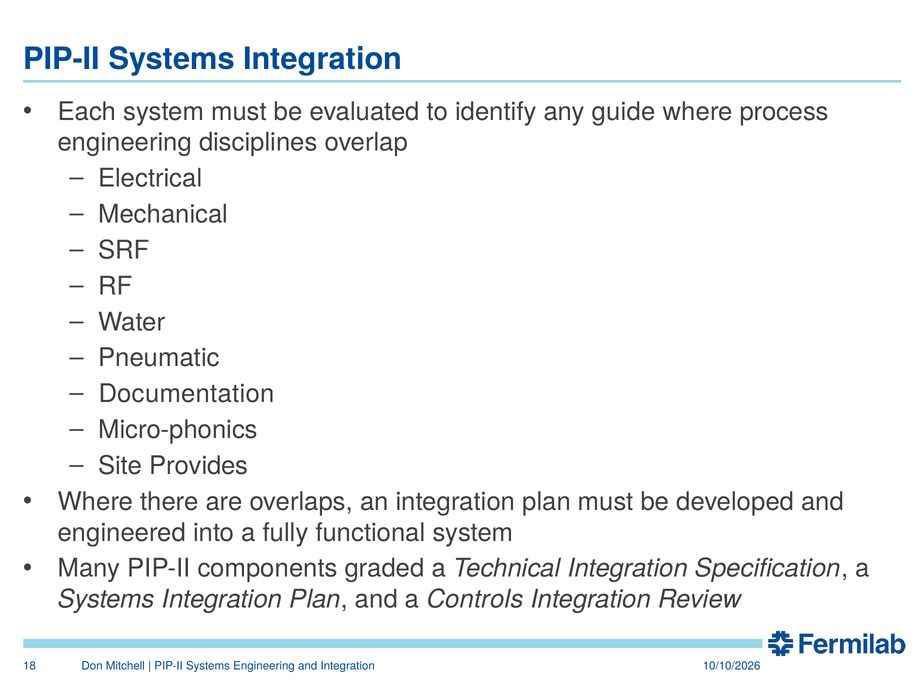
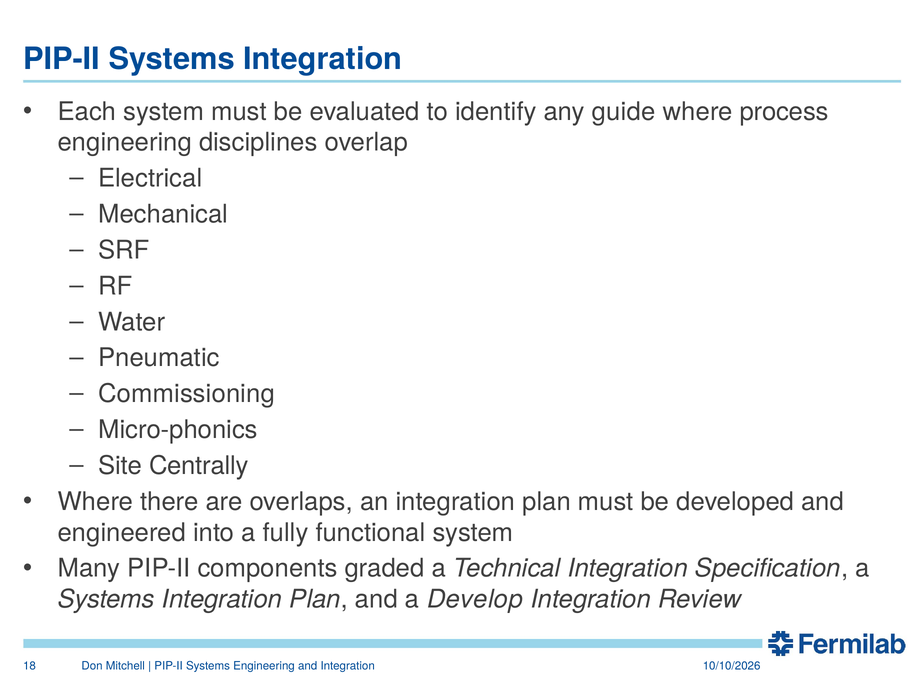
Documentation: Documentation -> Commissioning
Provides: Provides -> Centrally
Controls: Controls -> Develop
